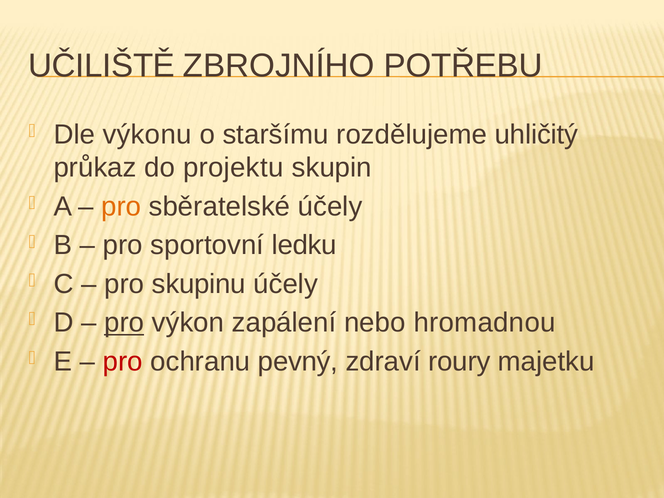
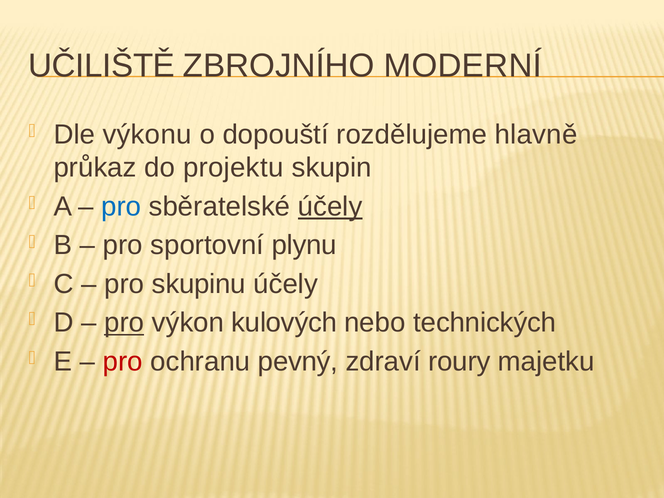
POTŘEBU: POTŘEBU -> MODERNÍ
staršímu: staršímu -> dopouští
uhličitý: uhličitý -> hlavně
pro at (121, 207) colour: orange -> blue
účely at (330, 207) underline: none -> present
ledku: ledku -> plynu
zapálení: zapálení -> kulových
hromadnou: hromadnou -> technických
